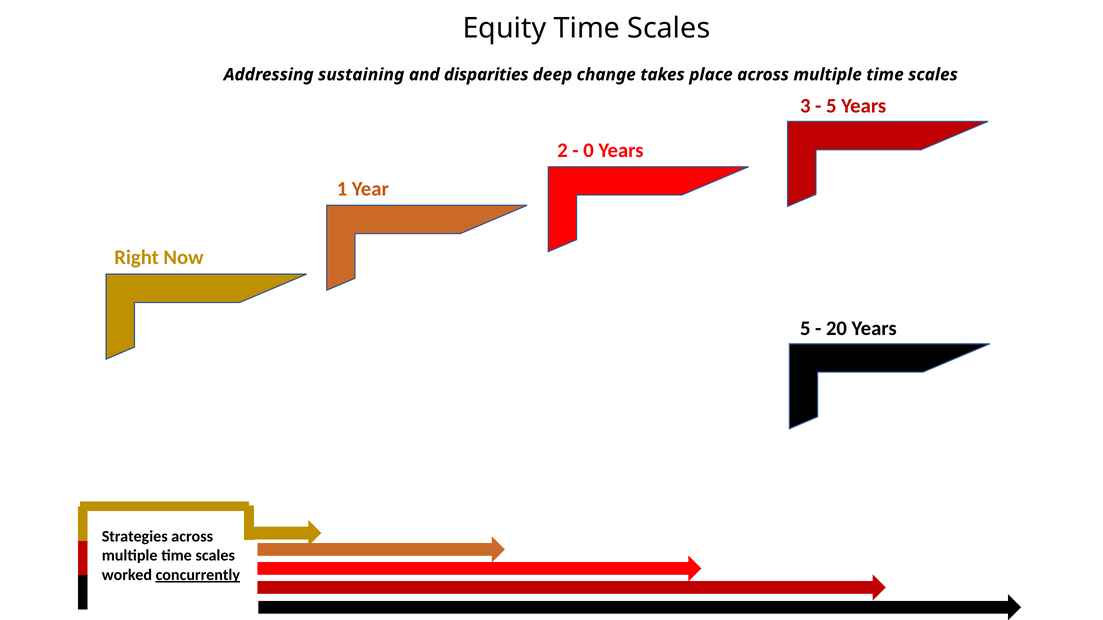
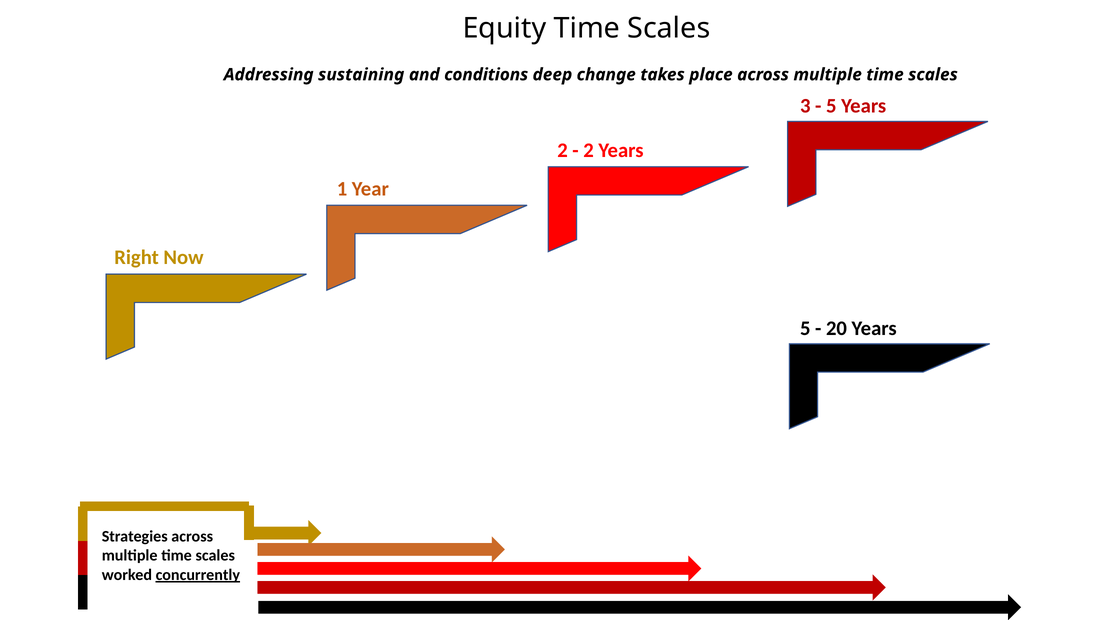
disparities: disparities -> conditions
0 at (589, 150): 0 -> 2
